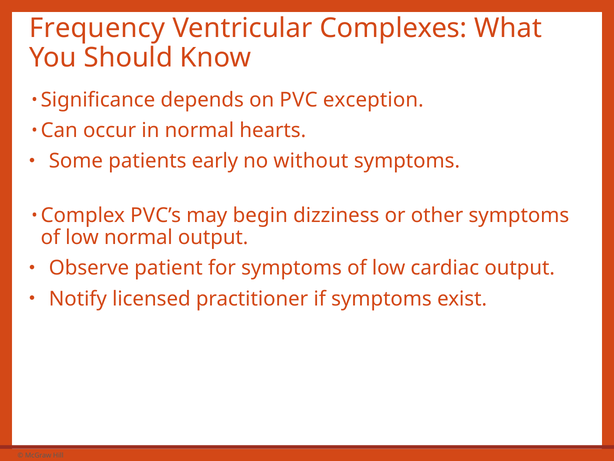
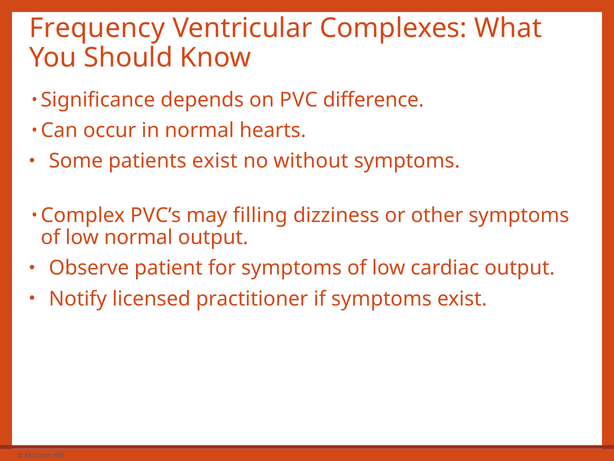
exception: exception -> difference
patients early: early -> exist
begin: begin -> filling
